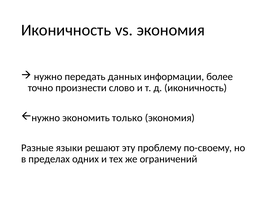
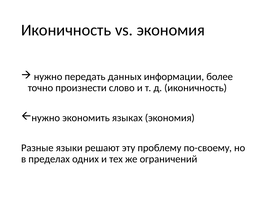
только: только -> языках
